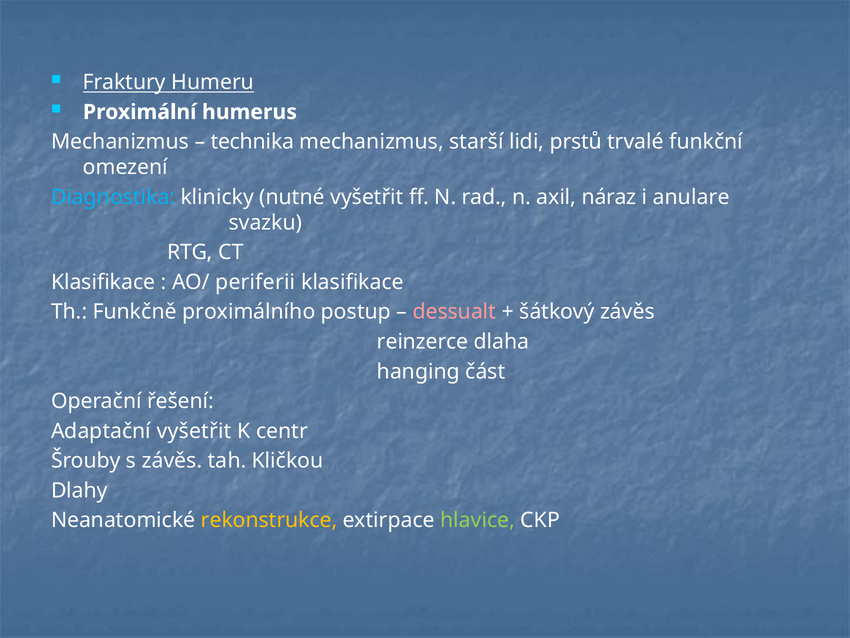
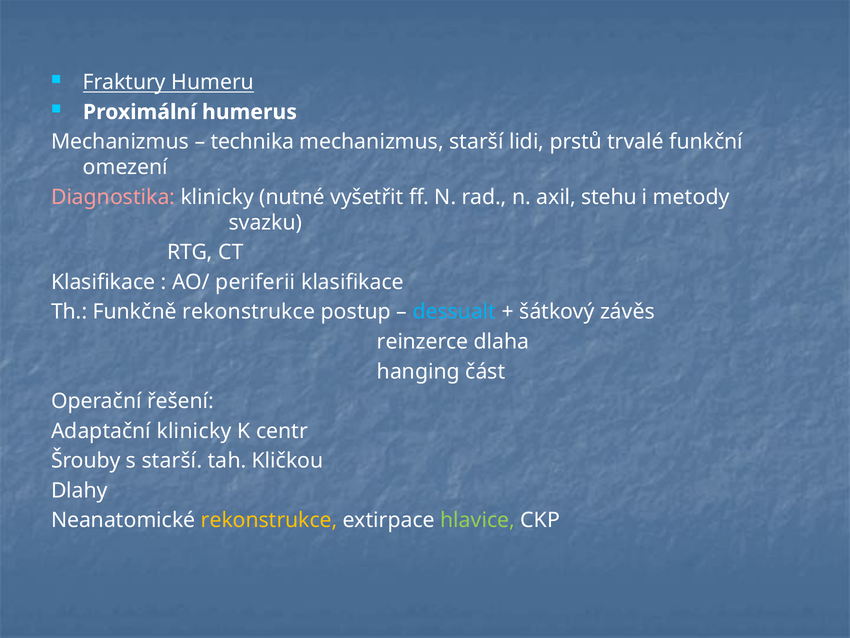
Diagnostika colour: light blue -> pink
náraz: náraz -> stehu
anulare: anulare -> metody
Funkčně proximálního: proximálního -> rekonstrukce
dessualt colour: pink -> light blue
Adaptační vyšetřit: vyšetřit -> klinicky
s závěs: závěs -> starší
